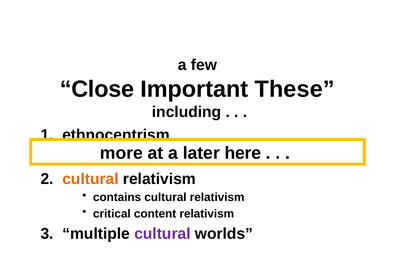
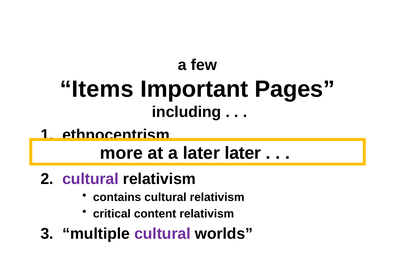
Close: Close -> Items
These: These -> Pages
later here: here -> later
cultural at (90, 178) colour: orange -> purple
